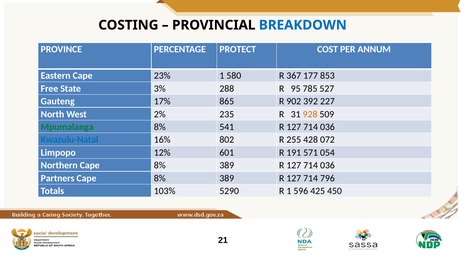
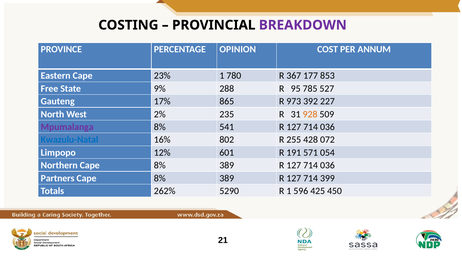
BREAKDOWN colour: blue -> purple
PROTECT: PROTECT -> OPINION
580: 580 -> 780
3%: 3% -> 9%
902: 902 -> 973
Mpumalanga colour: green -> purple
796: 796 -> 399
103%: 103% -> 262%
